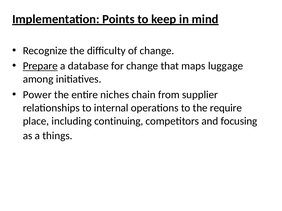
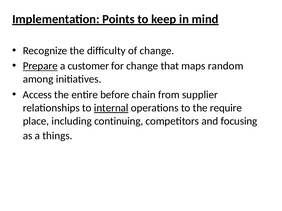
database: database -> customer
luggage: luggage -> random
Power: Power -> Access
niches: niches -> before
internal underline: none -> present
